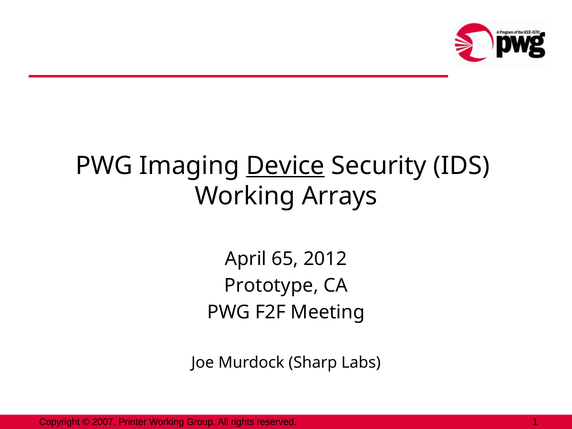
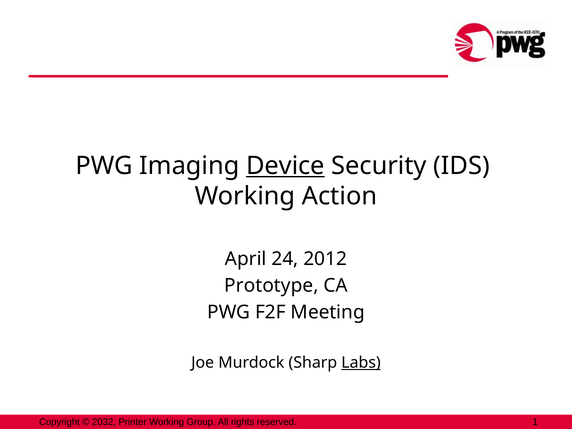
Arrays: Arrays -> Action
65: 65 -> 24
Labs underline: none -> present
2007: 2007 -> 2032
